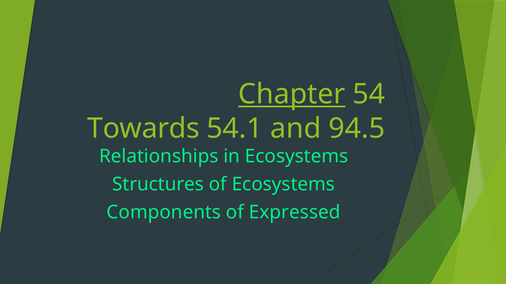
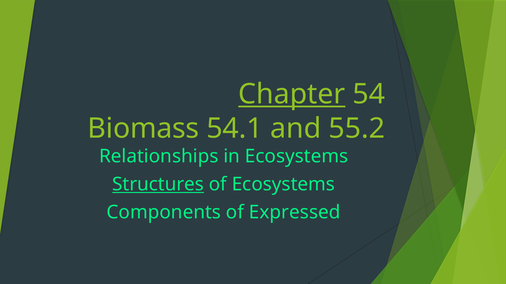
Towards: Towards -> Biomass
94.5: 94.5 -> 55.2
Structures underline: none -> present
